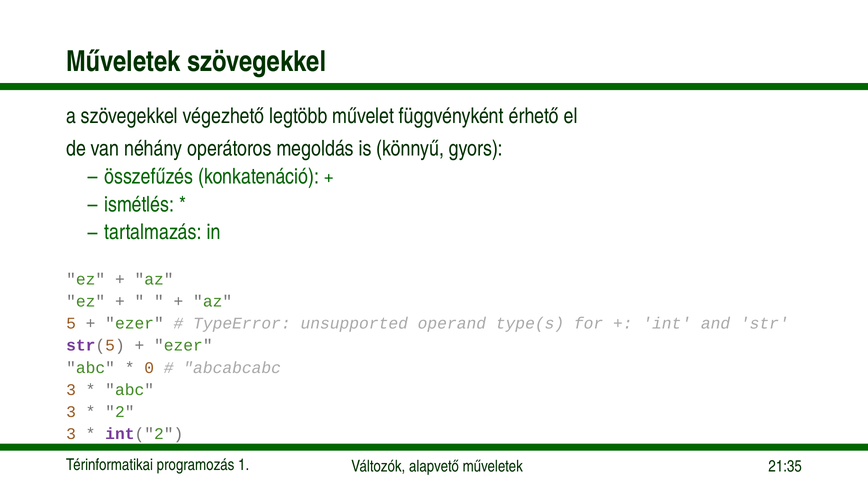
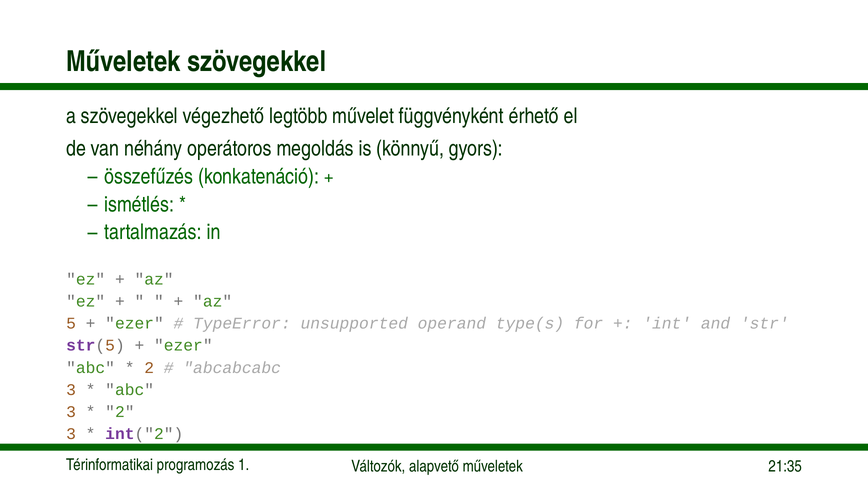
0 at (149, 368): 0 -> 2
